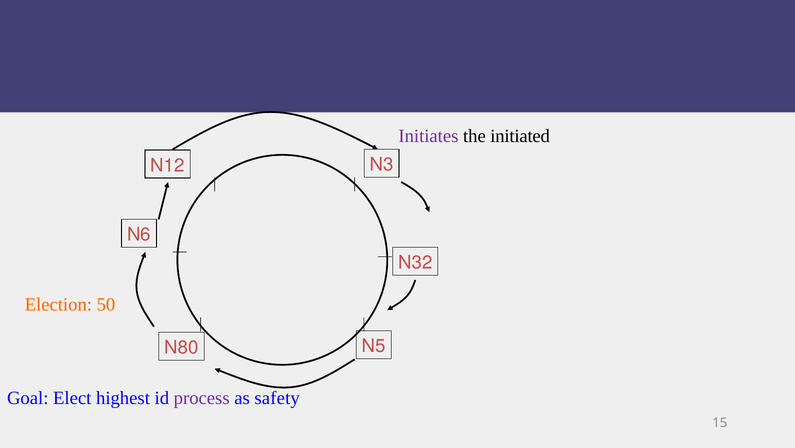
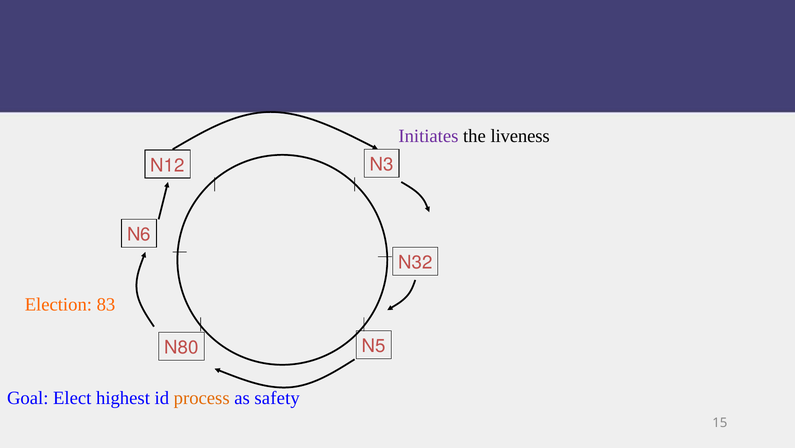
initiated: initiated -> liveness
50: 50 -> 83
process colour: purple -> orange
